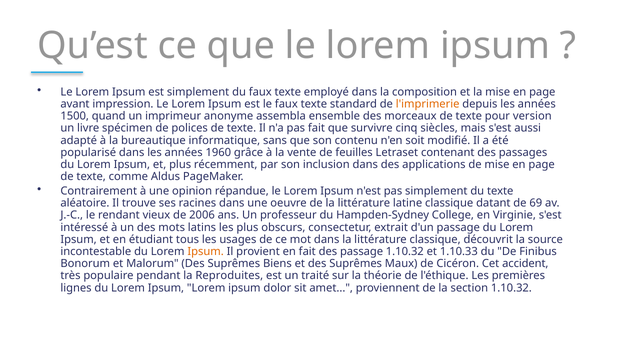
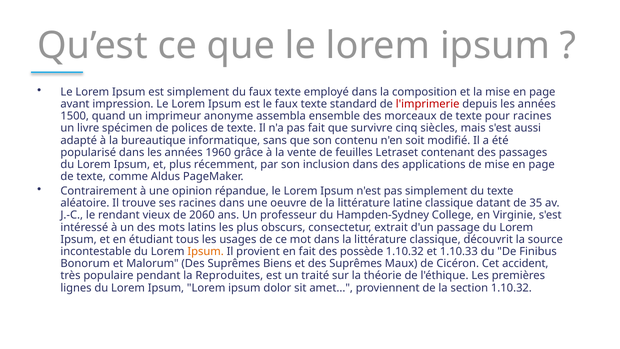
l'imprimerie colour: orange -> red
pour version: version -> racines
69: 69 -> 35
2006: 2006 -> 2060
des passage: passage -> possède
